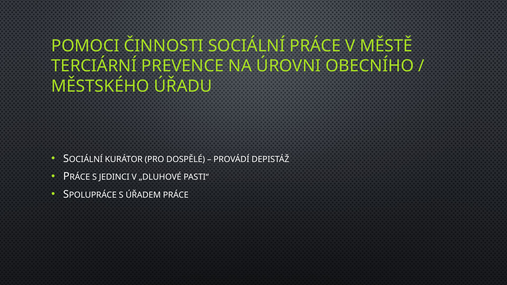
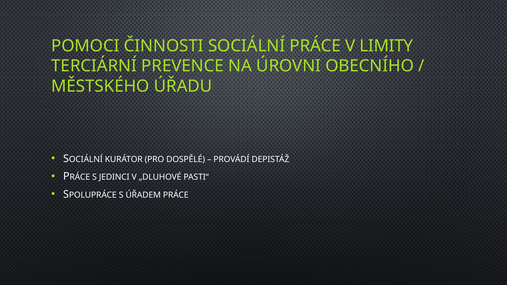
MĚSTĚ: MĚSTĚ -> LIMITY
